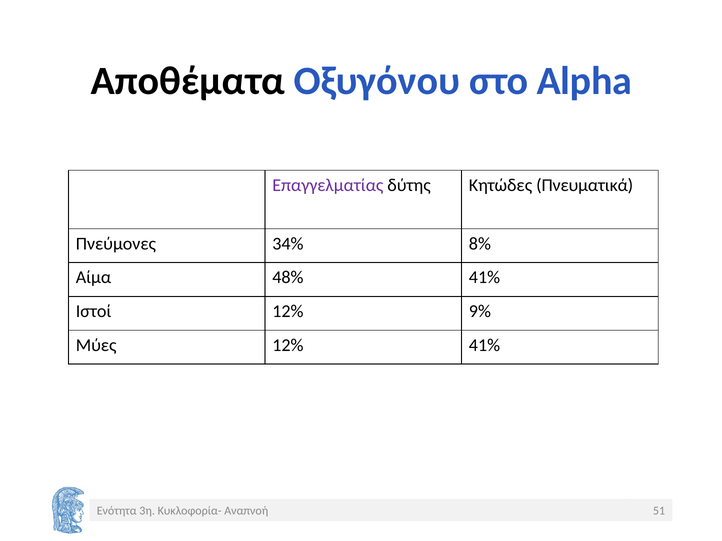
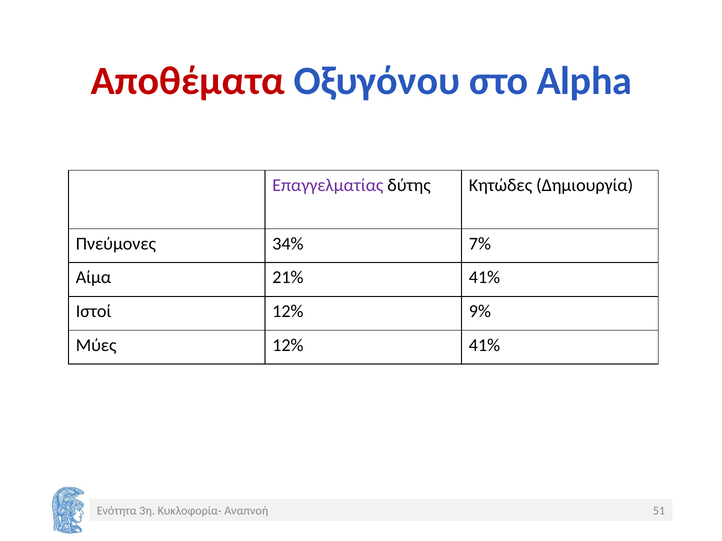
Αποθέματα colour: black -> red
Πνευματικά: Πνευματικά -> Δημιουργία
8%: 8% -> 7%
48%: 48% -> 21%
